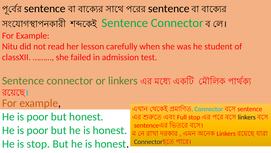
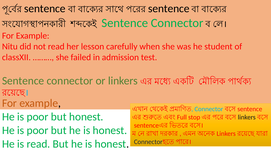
is stop: stop -> read
